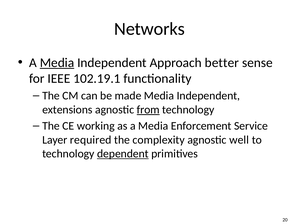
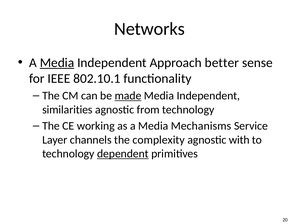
102.19.1: 102.19.1 -> 802.10.1
made underline: none -> present
extensions: extensions -> similarities
from underline: present -> none
Enforcement: Enforcement -> Mechanisms
required: required -> channels
well: well -> with
